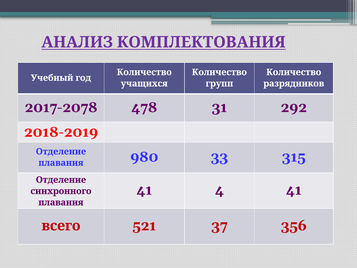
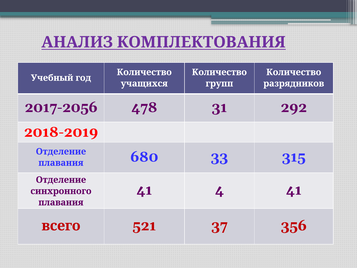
2017-2078: 2017-2078 -> 2017-2056
980: 980 -> 680
